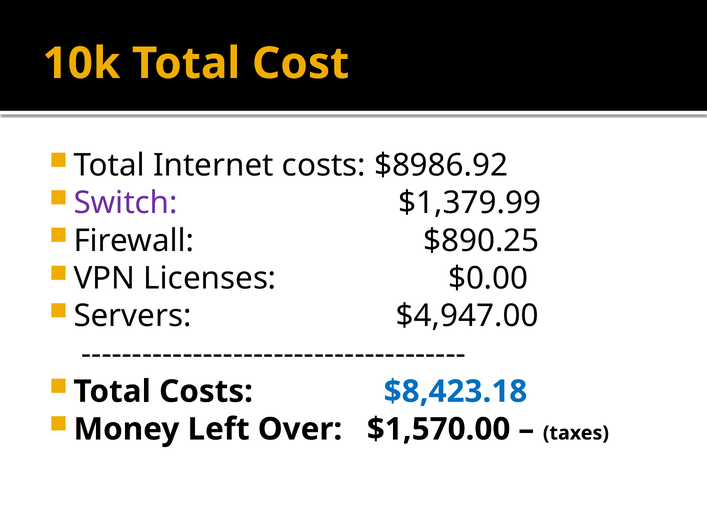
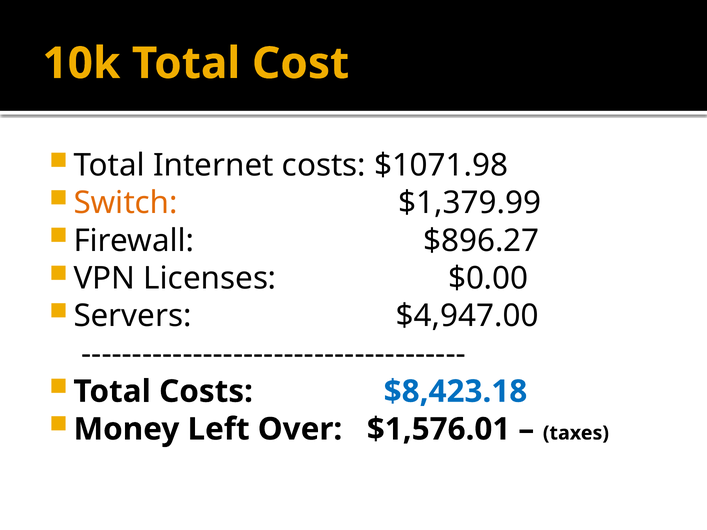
$8986.92: $8986.92 -> $1071.98
Switch colour: purple -> orange
$890.25: $890.25 -> $896.27
$1,570.00: $1,570.00 -> $1,576.01
